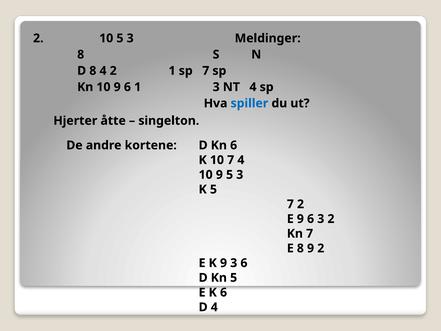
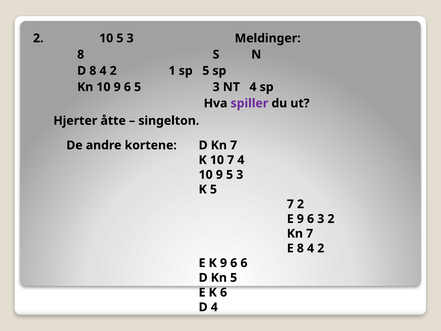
sp 7: 7 -> 5
6 1: 1 -> 5
spiller colour: blue -> purple
D Kn 6: 6 -> 7
E 8 9: 9 -> 4
K 9 3: 3 -> 6
